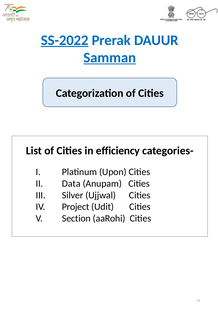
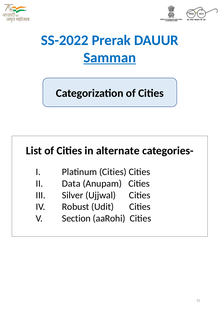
SS-2022 underline: present -> none
efficiency: efficiency -> alternate
Platinum Upon: Upon -> Cities
Project: Project -> Robust
